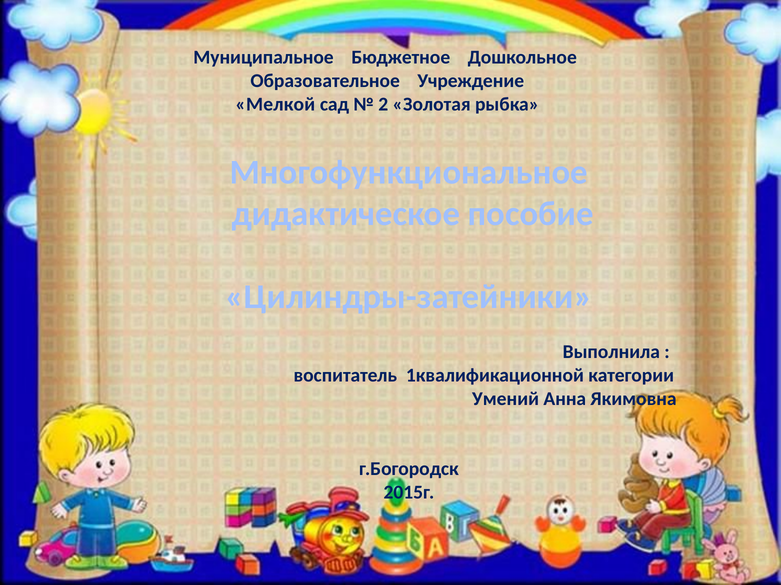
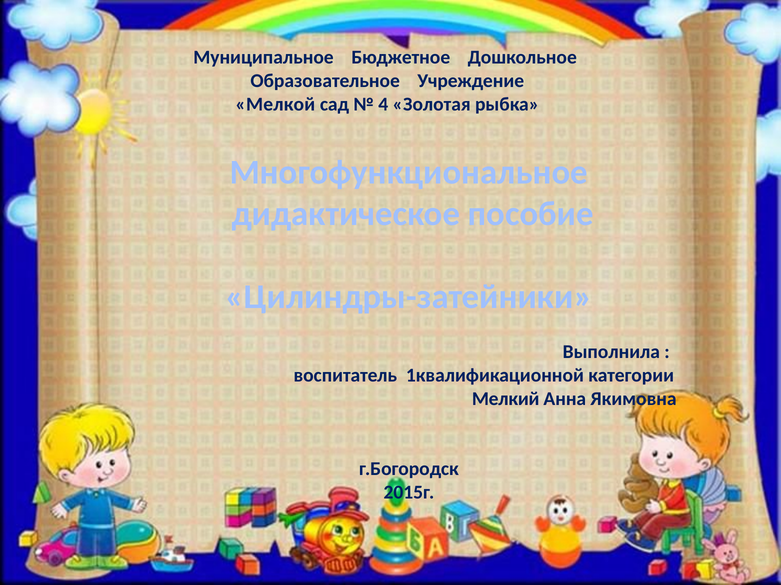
2: 2 -> 4
Умений: Умений -> Мелкий
